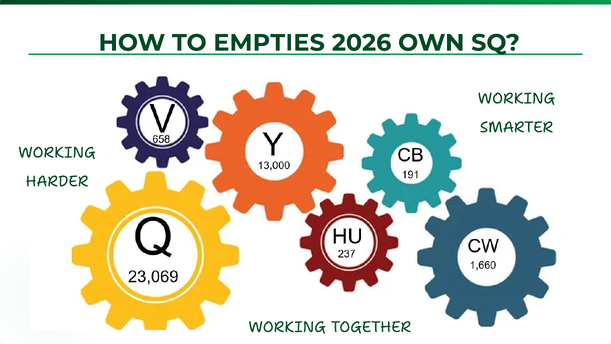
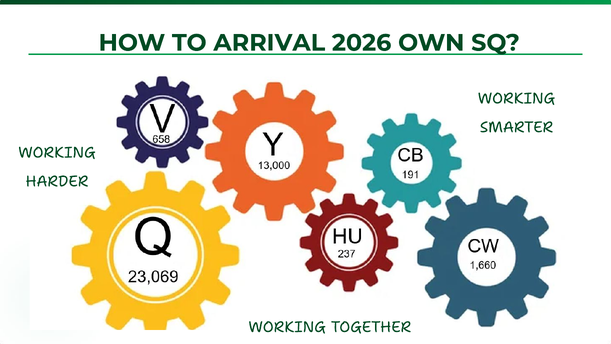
EMPTIES: EMPTIES -> ARRIVAL
